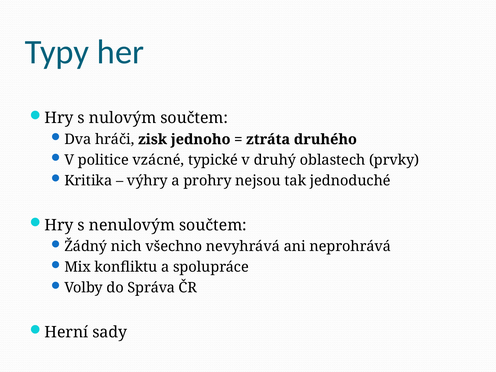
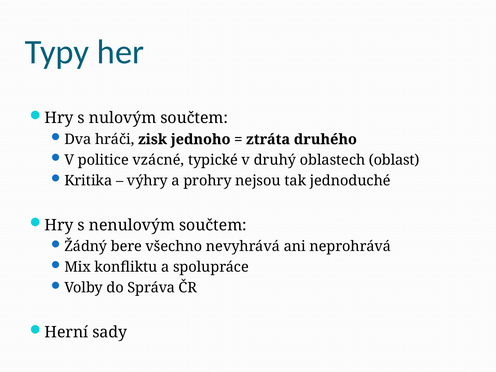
prvky: prvky -> oblast
nich: nich -> bere
